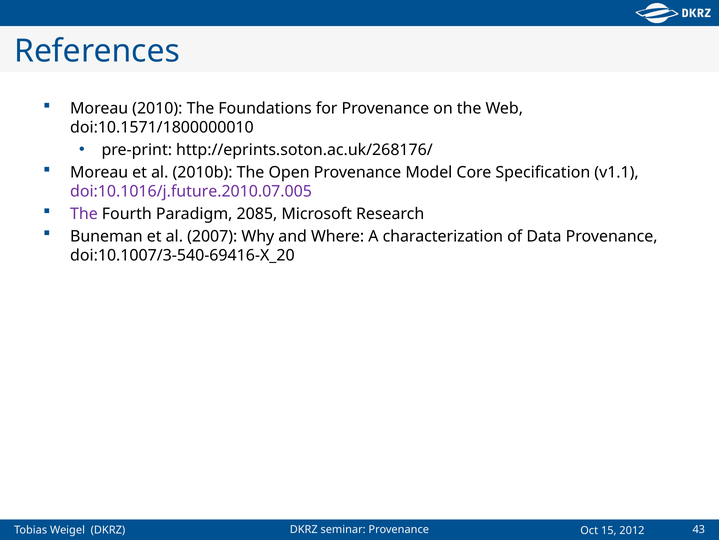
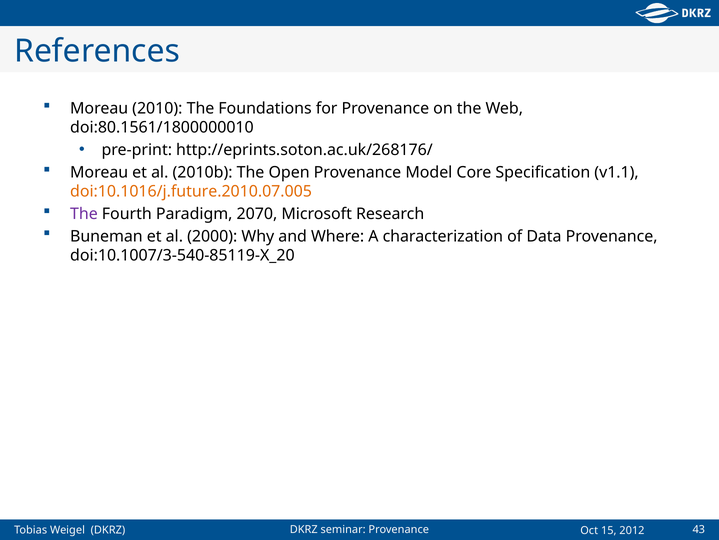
doi:10.1571/1800000010: doi:10.1571/1800000010 -> doi:80.1561/1800000010
doi:10.1016/j.future.2010.07.005 colour: purple -> orange
2085: 2085 -> 2070
2007: 2007 -> 2000
doi:10.1007/3-540-69416-X_20: doi:10.1007/3-540-69416-X_20 -> doi:10.1007/3-540-85119-X_20
